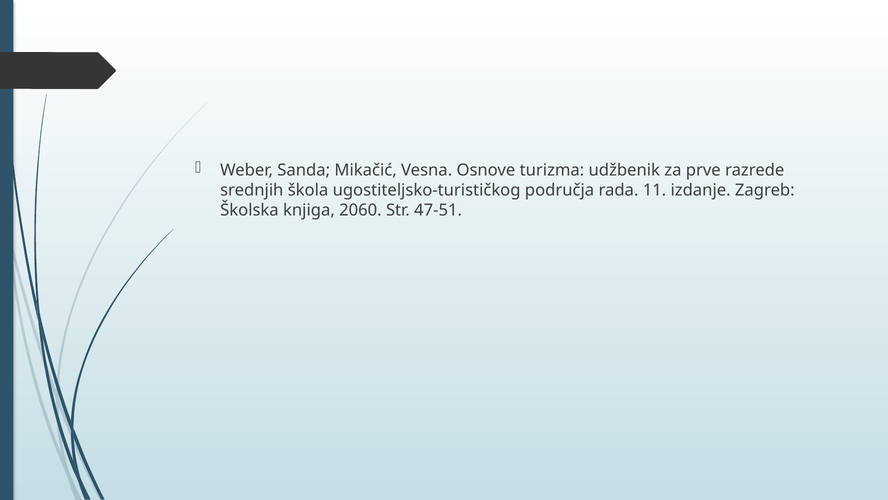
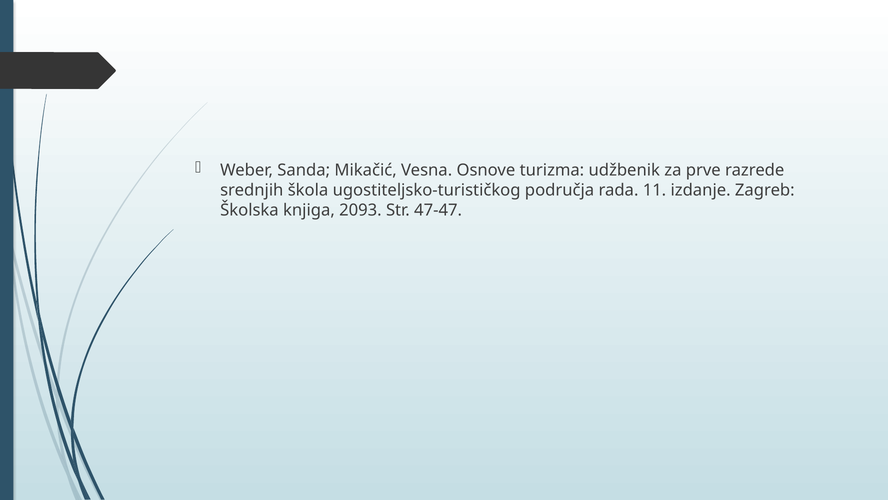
2060: 2060 -> 2093
47-51: 47-51 -> 47-47
